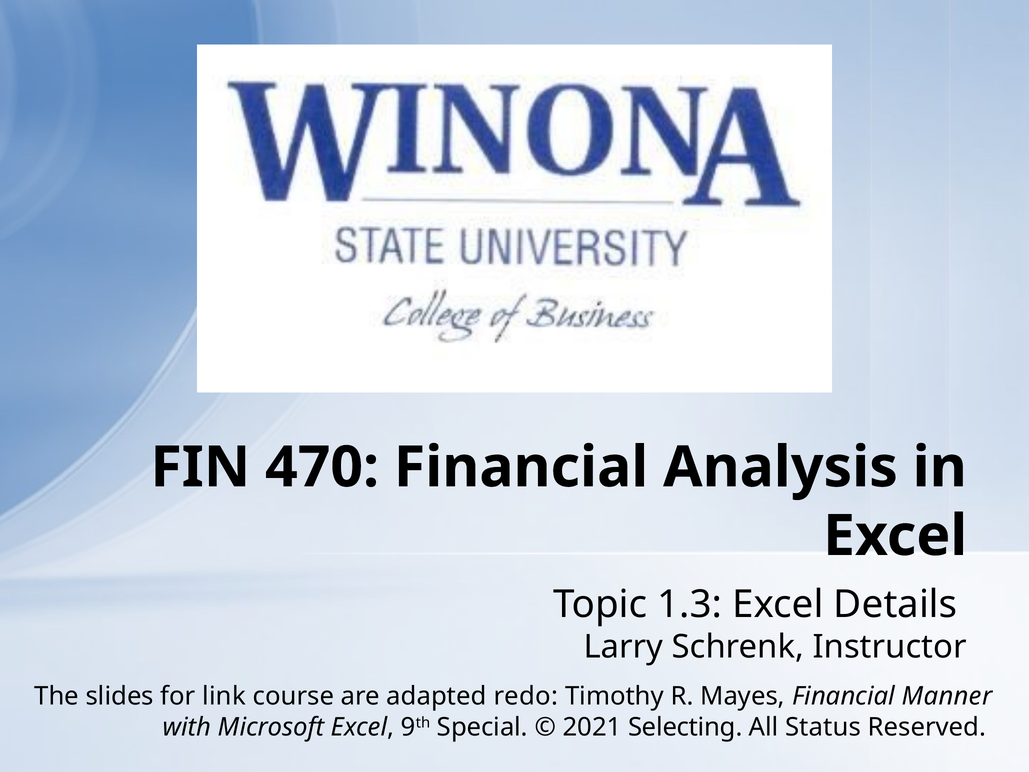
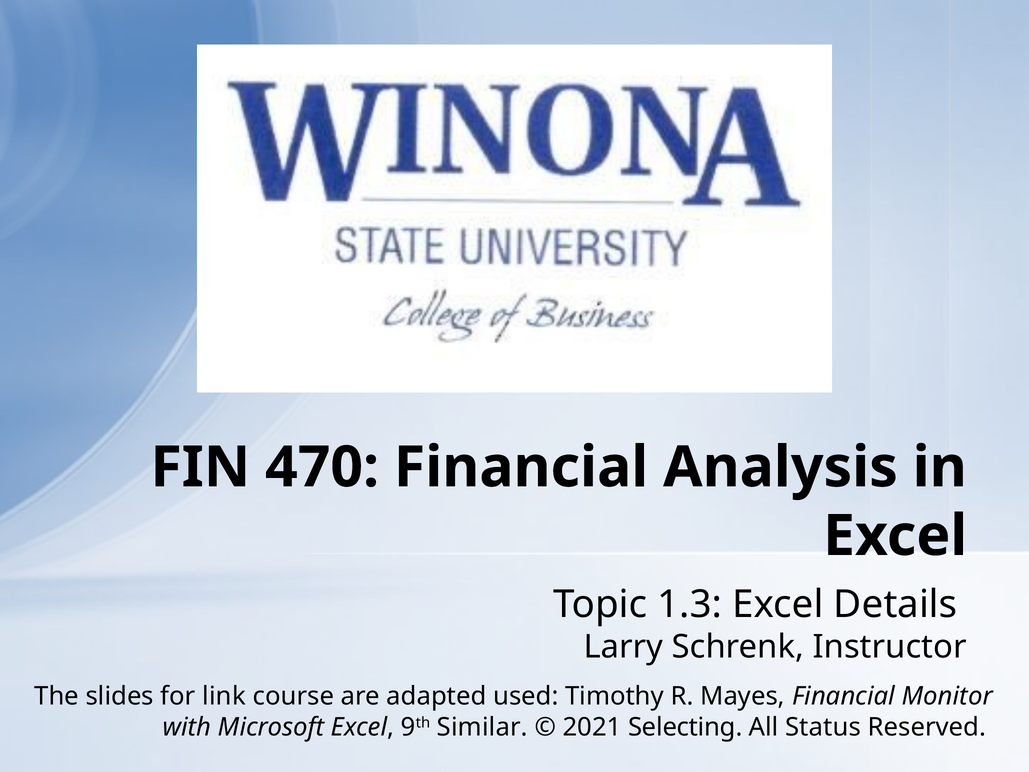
redo: redo -> used
Manner: Manner -> Monitor
Special: Special -> Similar
